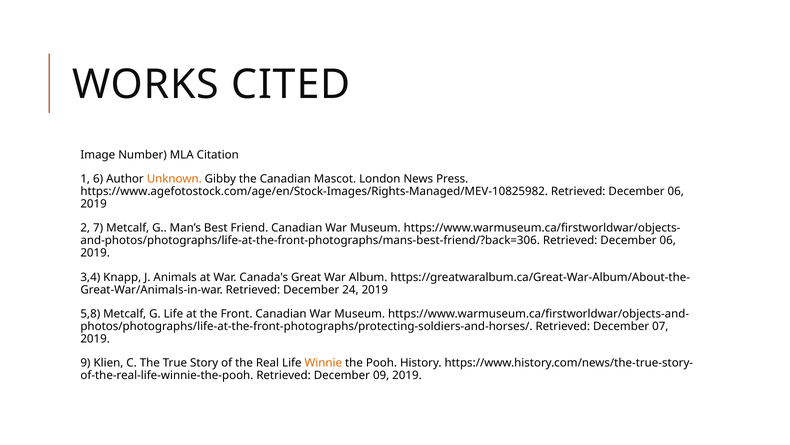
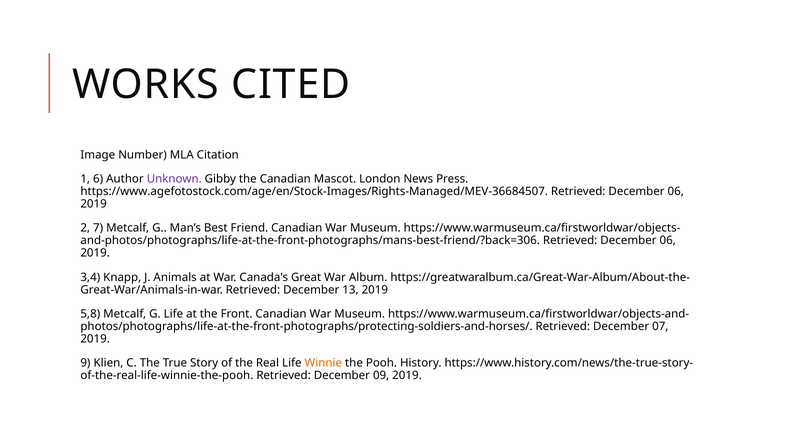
Unknown colour: orange -> purple
https://www.agefotostock.com/age/en/Stock-Images/Rights-Managed/MEV-10825982: https://www.agefotostock.com/age/en/Stock-Images/Rights-Managed/MEV-10825982 -> https://www.agefotostock.com/age/en/Stock-Images/Rights-Managed/MEV-36684507
24: 24 -> 13
